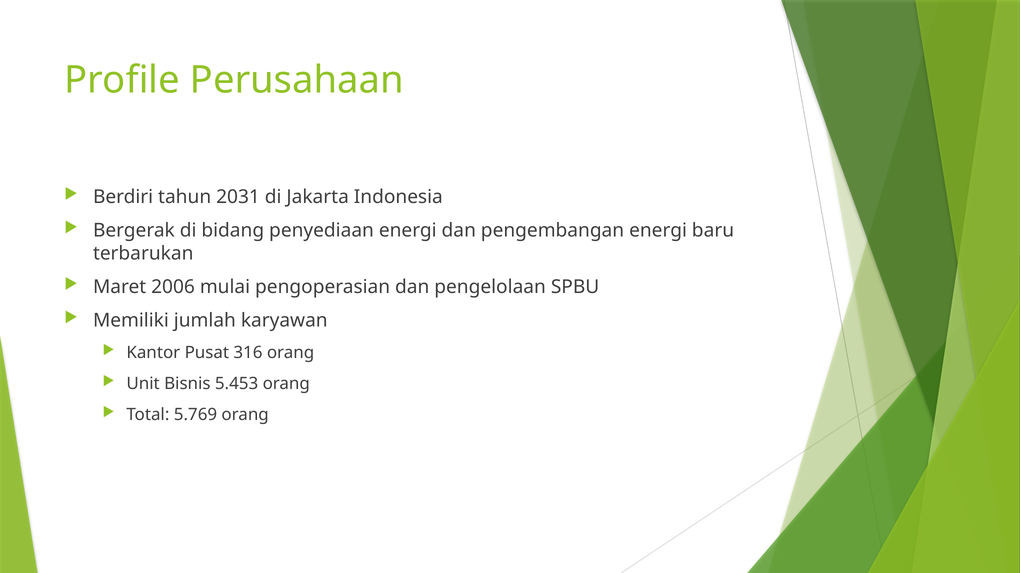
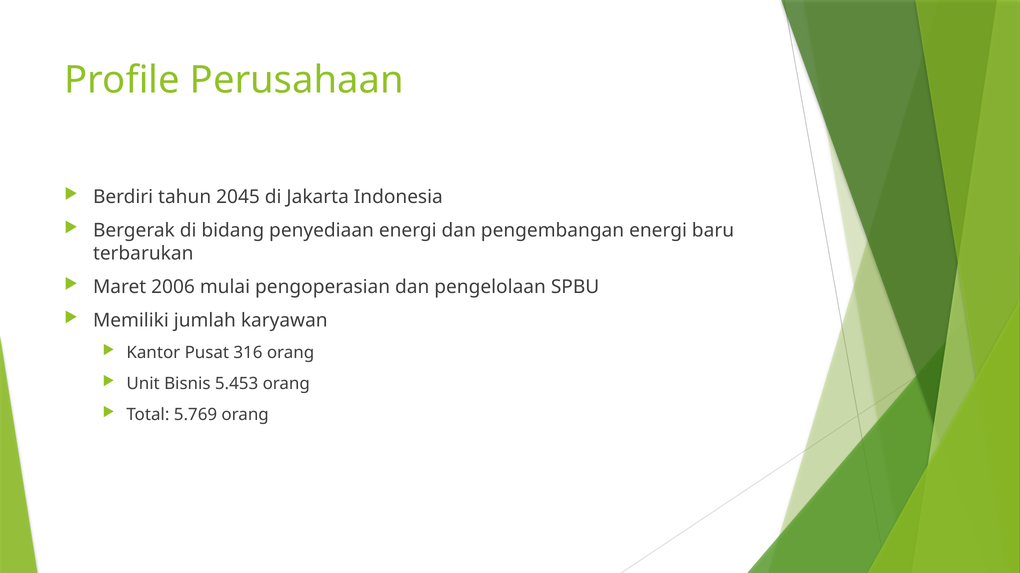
2031: 2031 -> 2045
